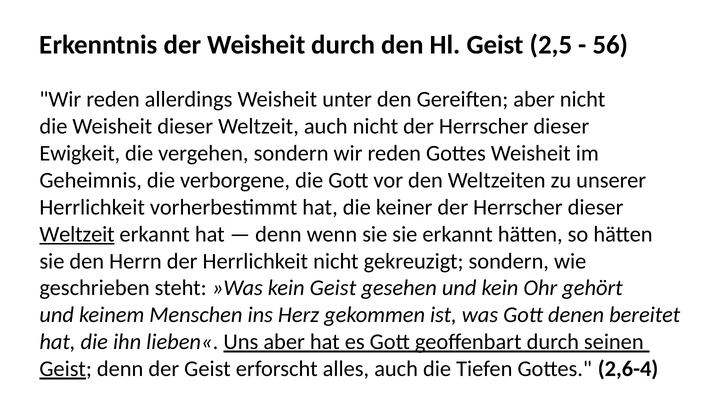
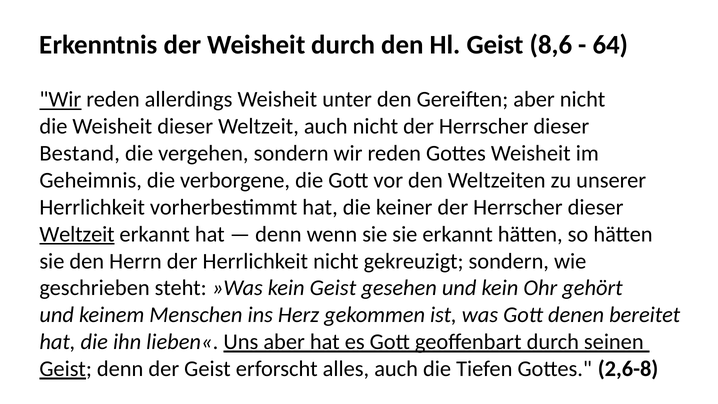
2,5: 2,5 -> 8,6
56: 56 -> 64
Wir at (60, 100) underline: none -> present
Ewigkeit: Ewigkeit -> Bestand
2,6-4: 2,6-4 -> 2,6-8
